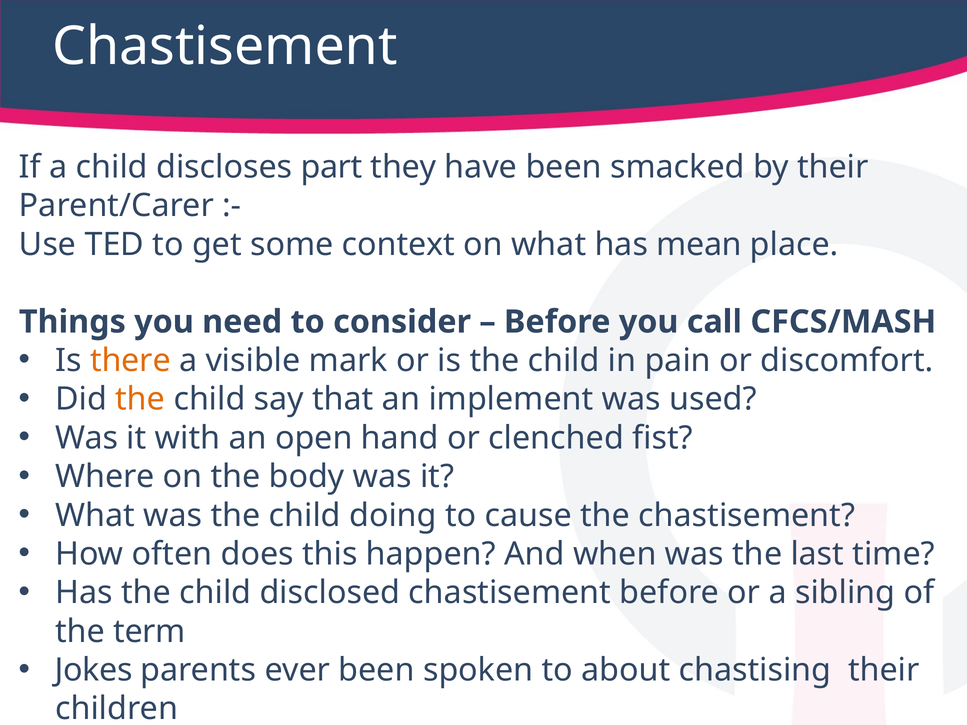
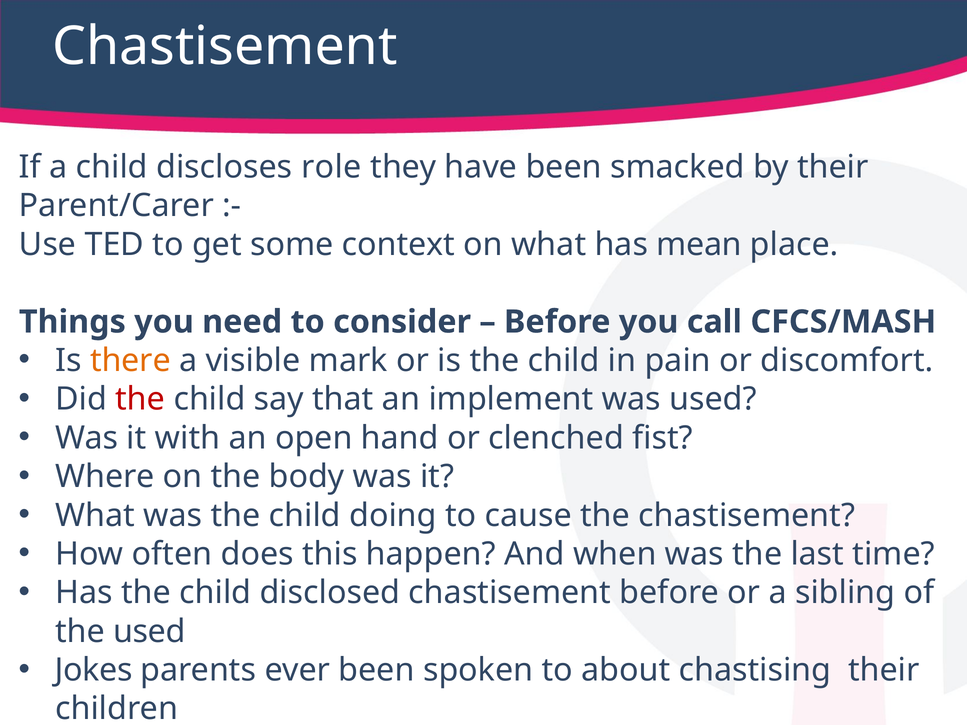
part: part -> role
the at (140, 399) colour: orange -> red
the term: term -> used
